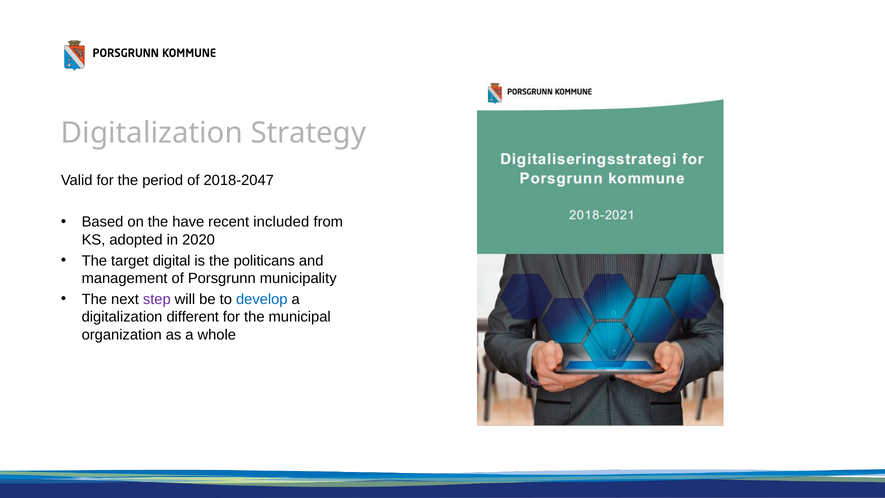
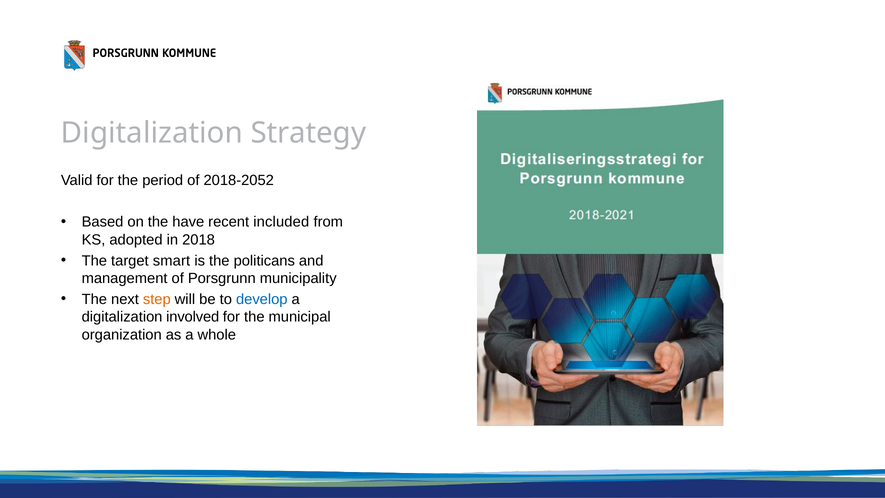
2018-2047: 2018-2047 -> 2018-2052
2020: 2020 -> 2018
digital: digital -> smart
step colour: purple -> orange
different: different -> involved
